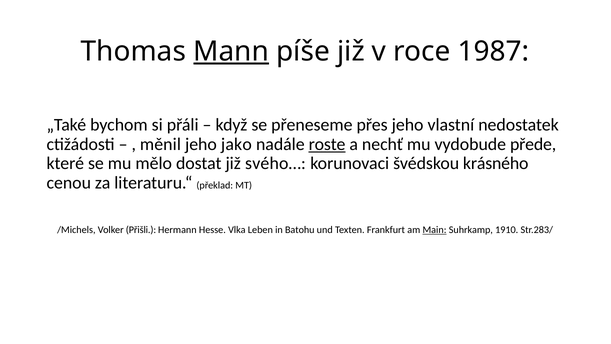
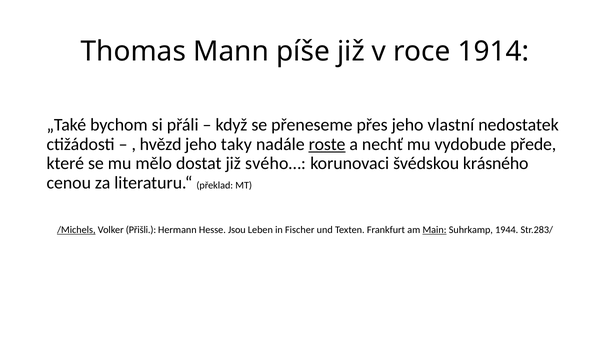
Mann underline: present -> none
1987: 1987 -> 1914
měnil: měnil -> hvězd
jako: jako -> taky
/Michels underline: none -> present
Vlka: Vlka -> Jsou
Batohu: Batohu -> Fischer
1910: 1910 -> 1944
